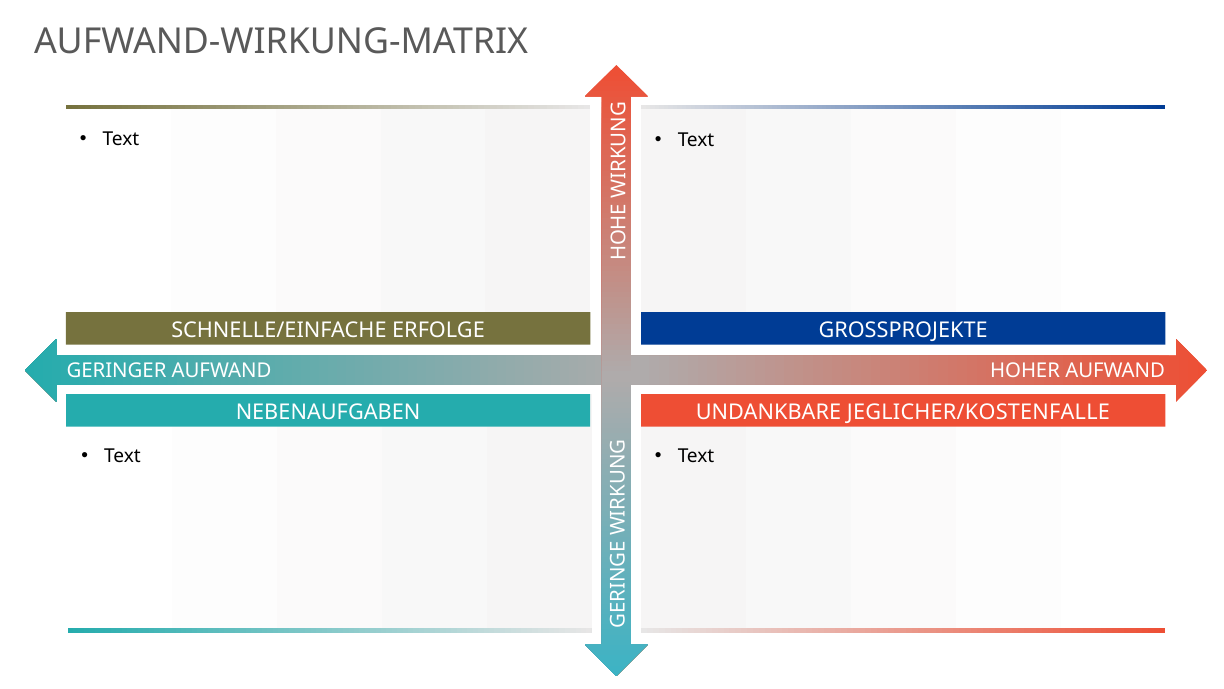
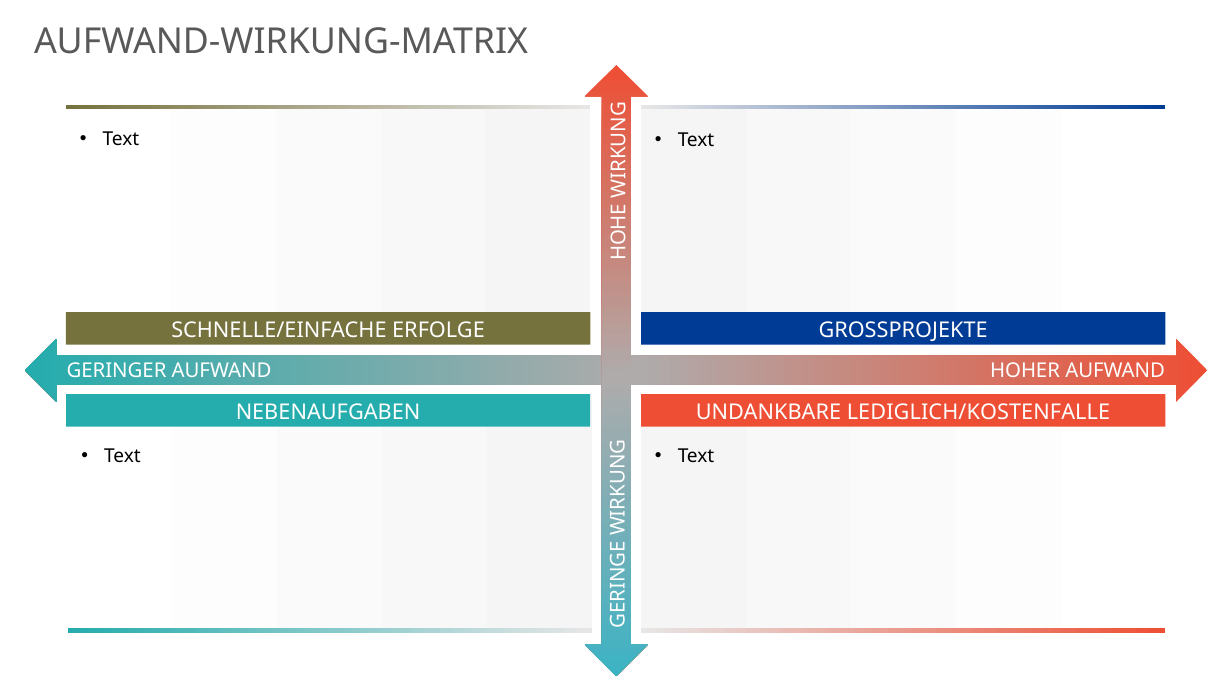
JEGLICHER/KOSTENFALLE: JEGLICHER/KOSTENFALLE -> LEDIGLICH/KOSTENFALLE
